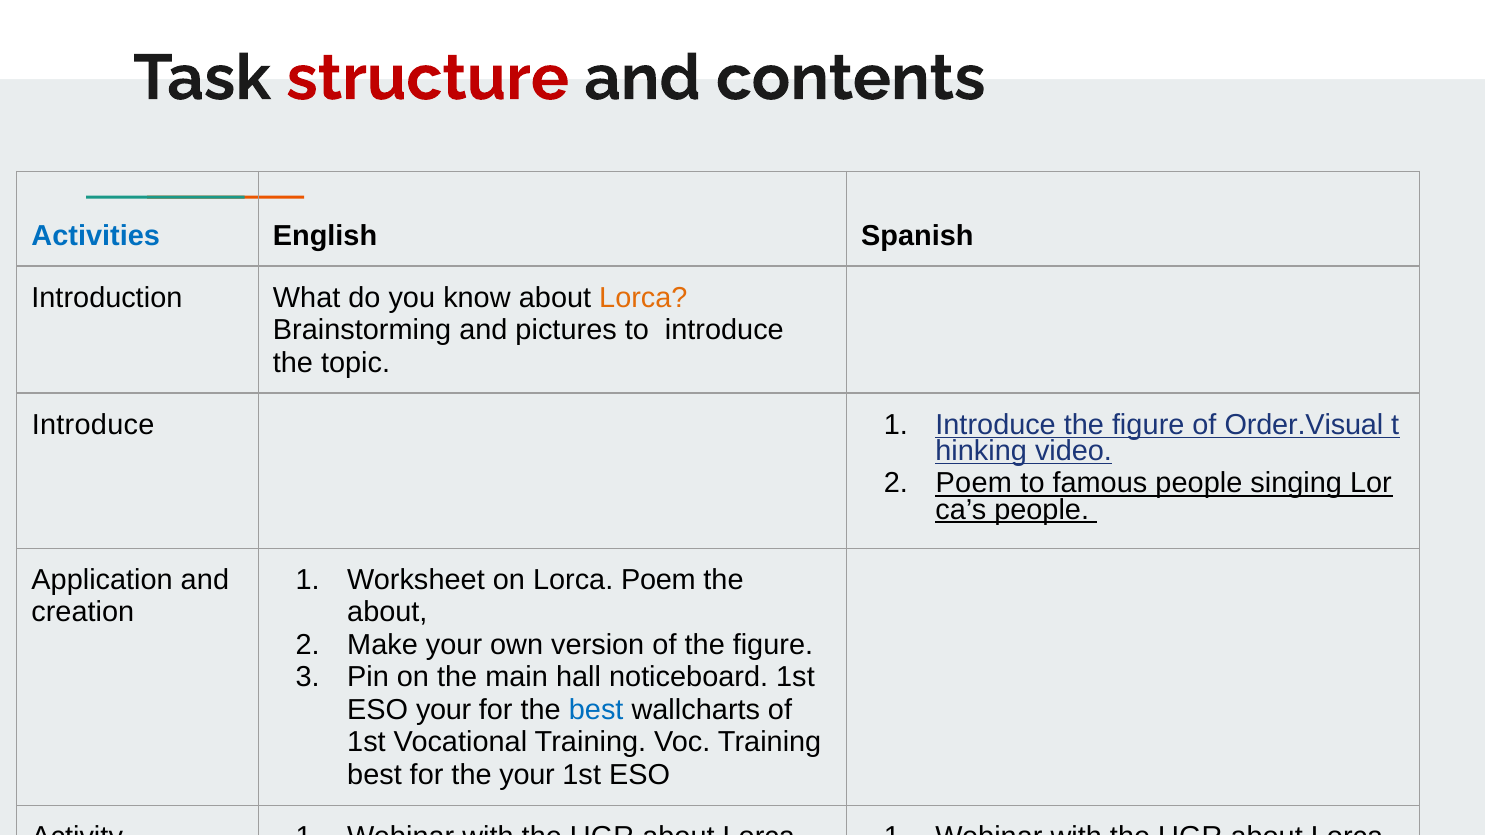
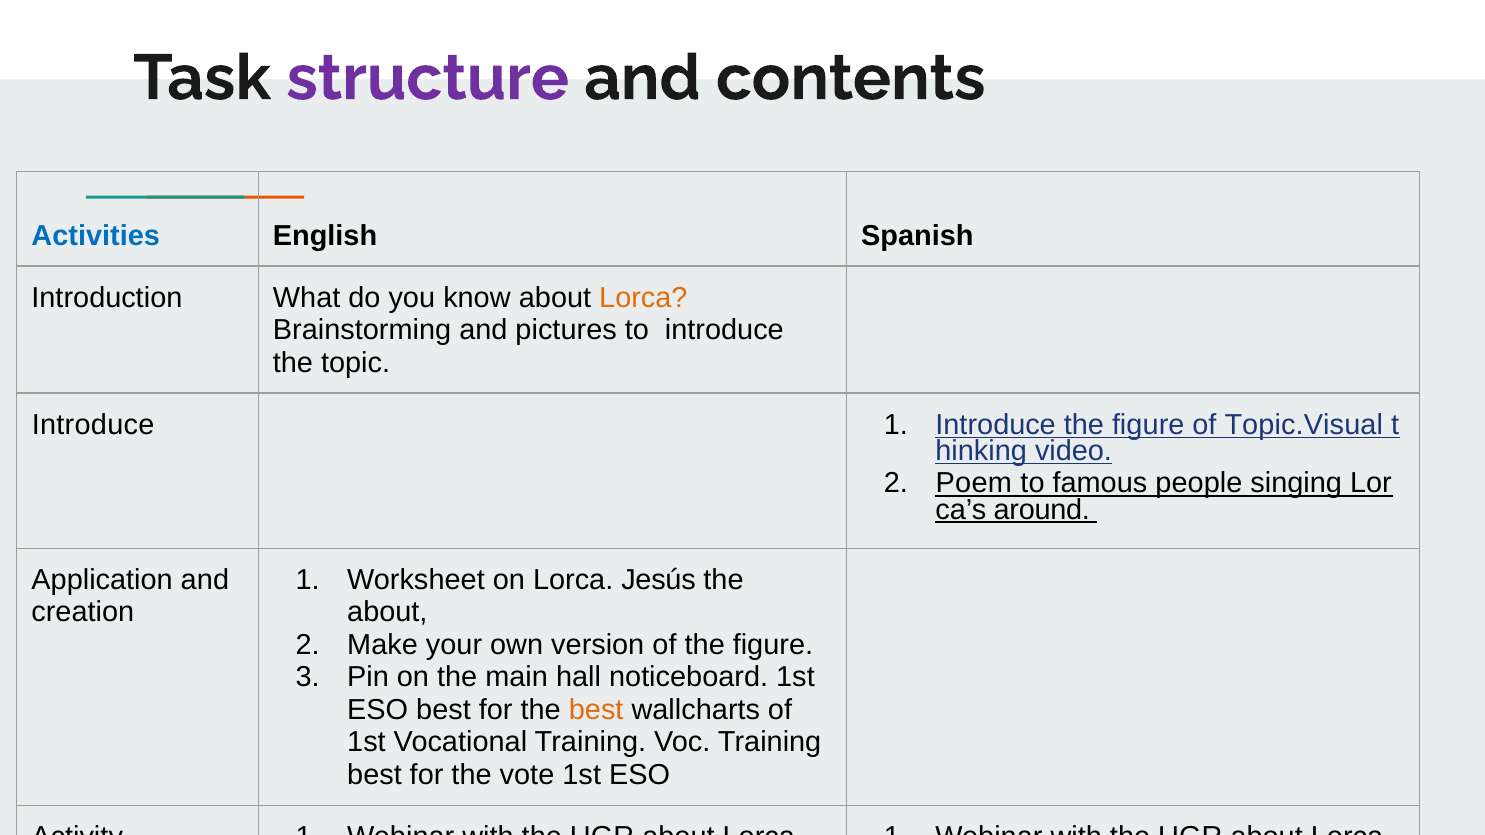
structure colour: red -> purple
Order.Visual: Order.Visual -> Topic.Visual
people at (1042, 510): people -> around
Lorca Poem: Poem -> Jesús
ESO your: your -> best
best at (596, 710) colour: blue -> orange
the your: your -> vote
